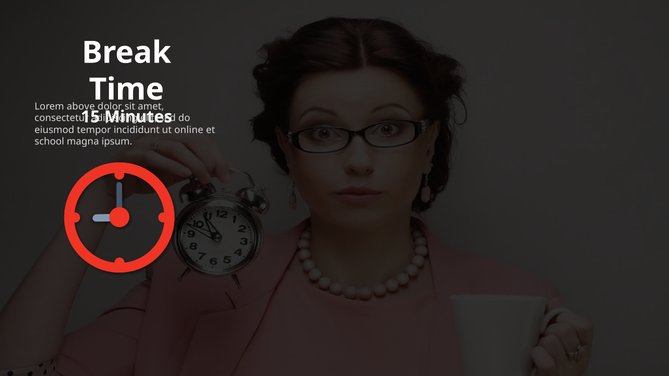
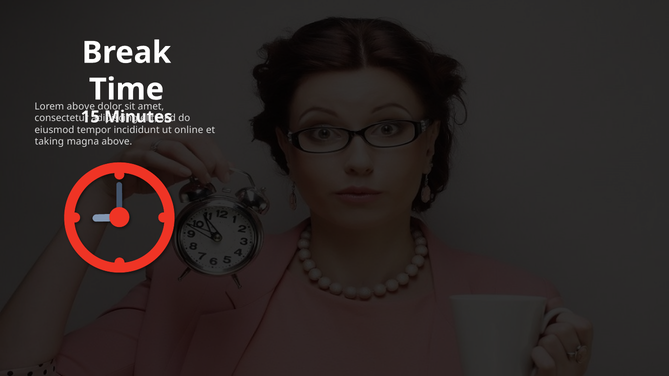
school: school -> taking
magna ipsum: ipsum -> above
